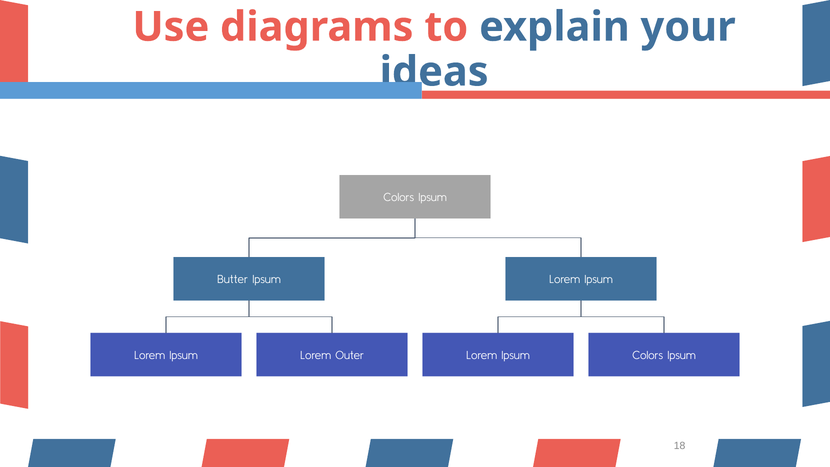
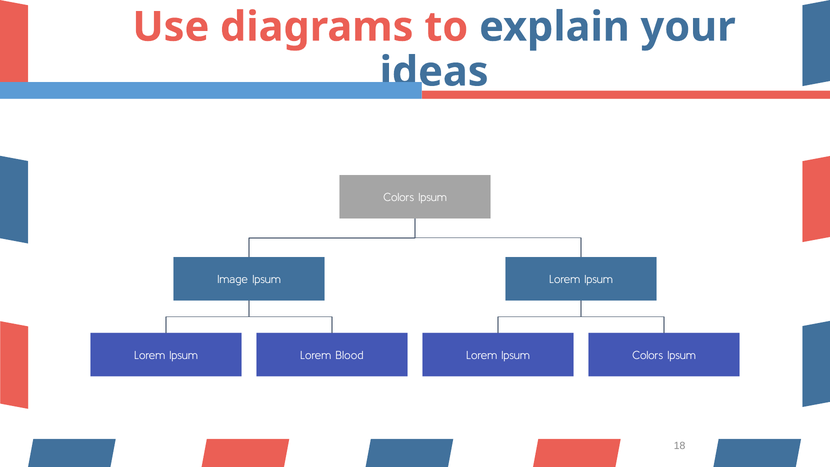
Butter: Butter -> Image
Outer: Outer -> Blood
